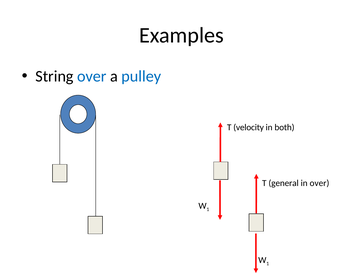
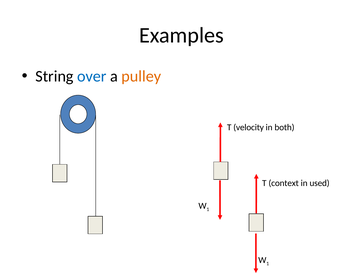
pulley colour: blue -> orange
general: general -> context
in over: over -> used
